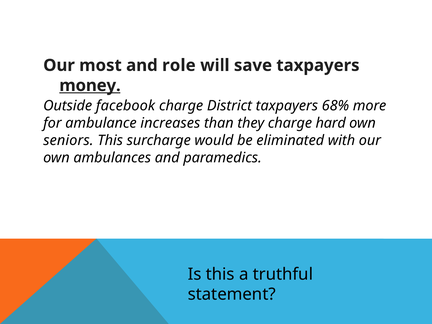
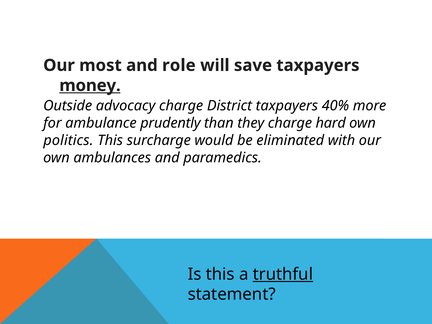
facebook: facebook -> advocacy
68%: 68% -> 40%
increases: increases -> prudently
seniors: seniors -> politics
truthful underline: none -> present
